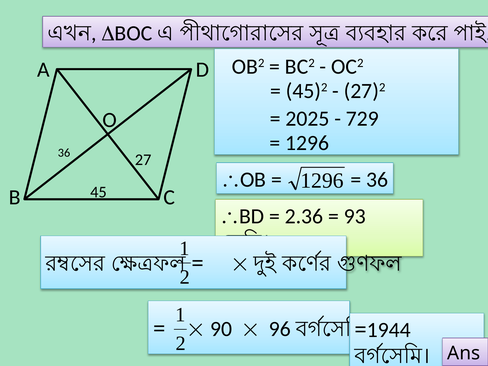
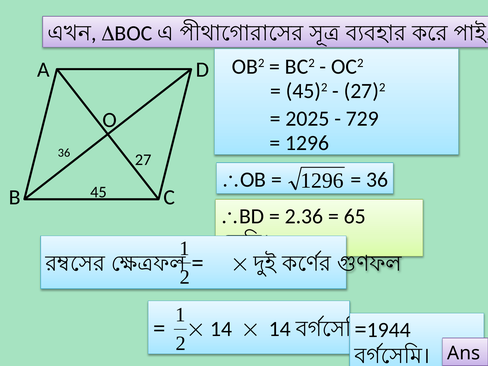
93: 93 -> 65
90 at (221, 329): 90 -> 14
96 at (280, 329): 96 -> 14
